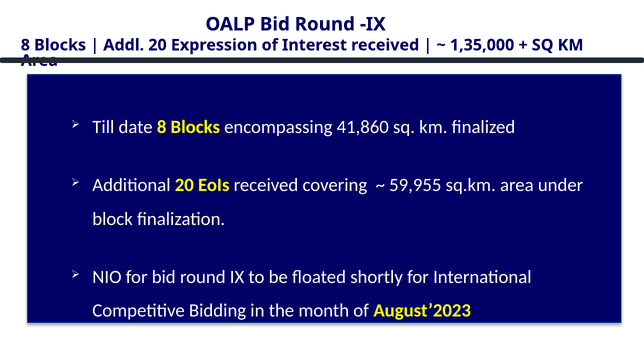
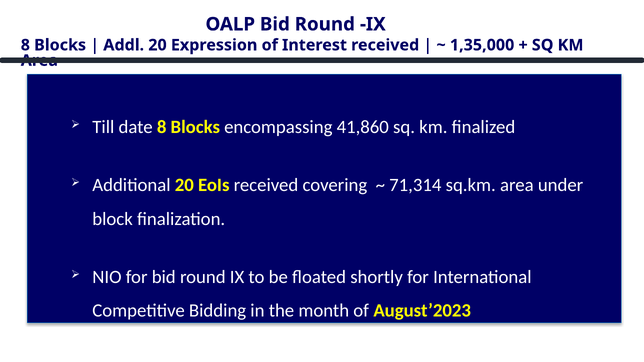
59,955: 59,955 -> 71,314
